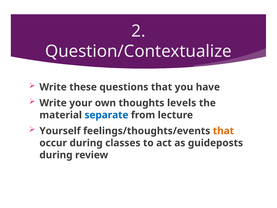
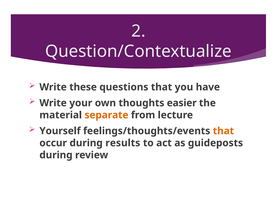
levels: levels -> easier
separate colour: blue -> orange
classes: classes -> results
